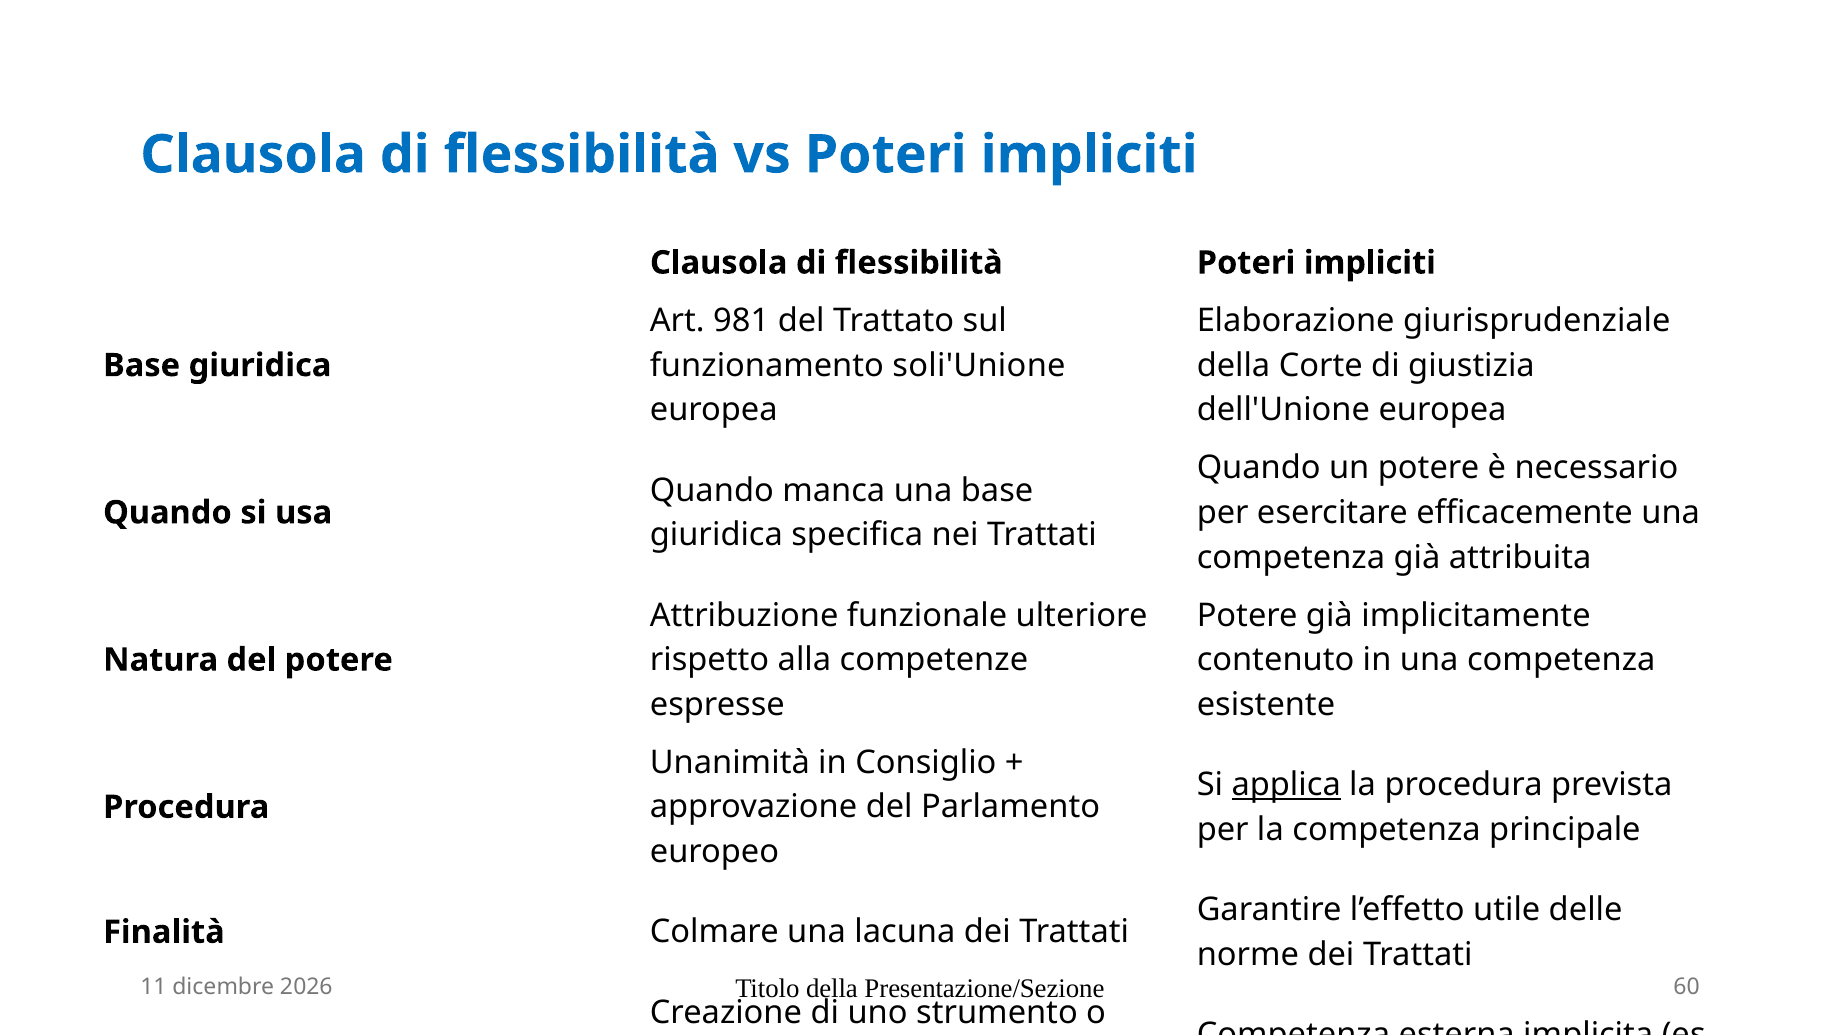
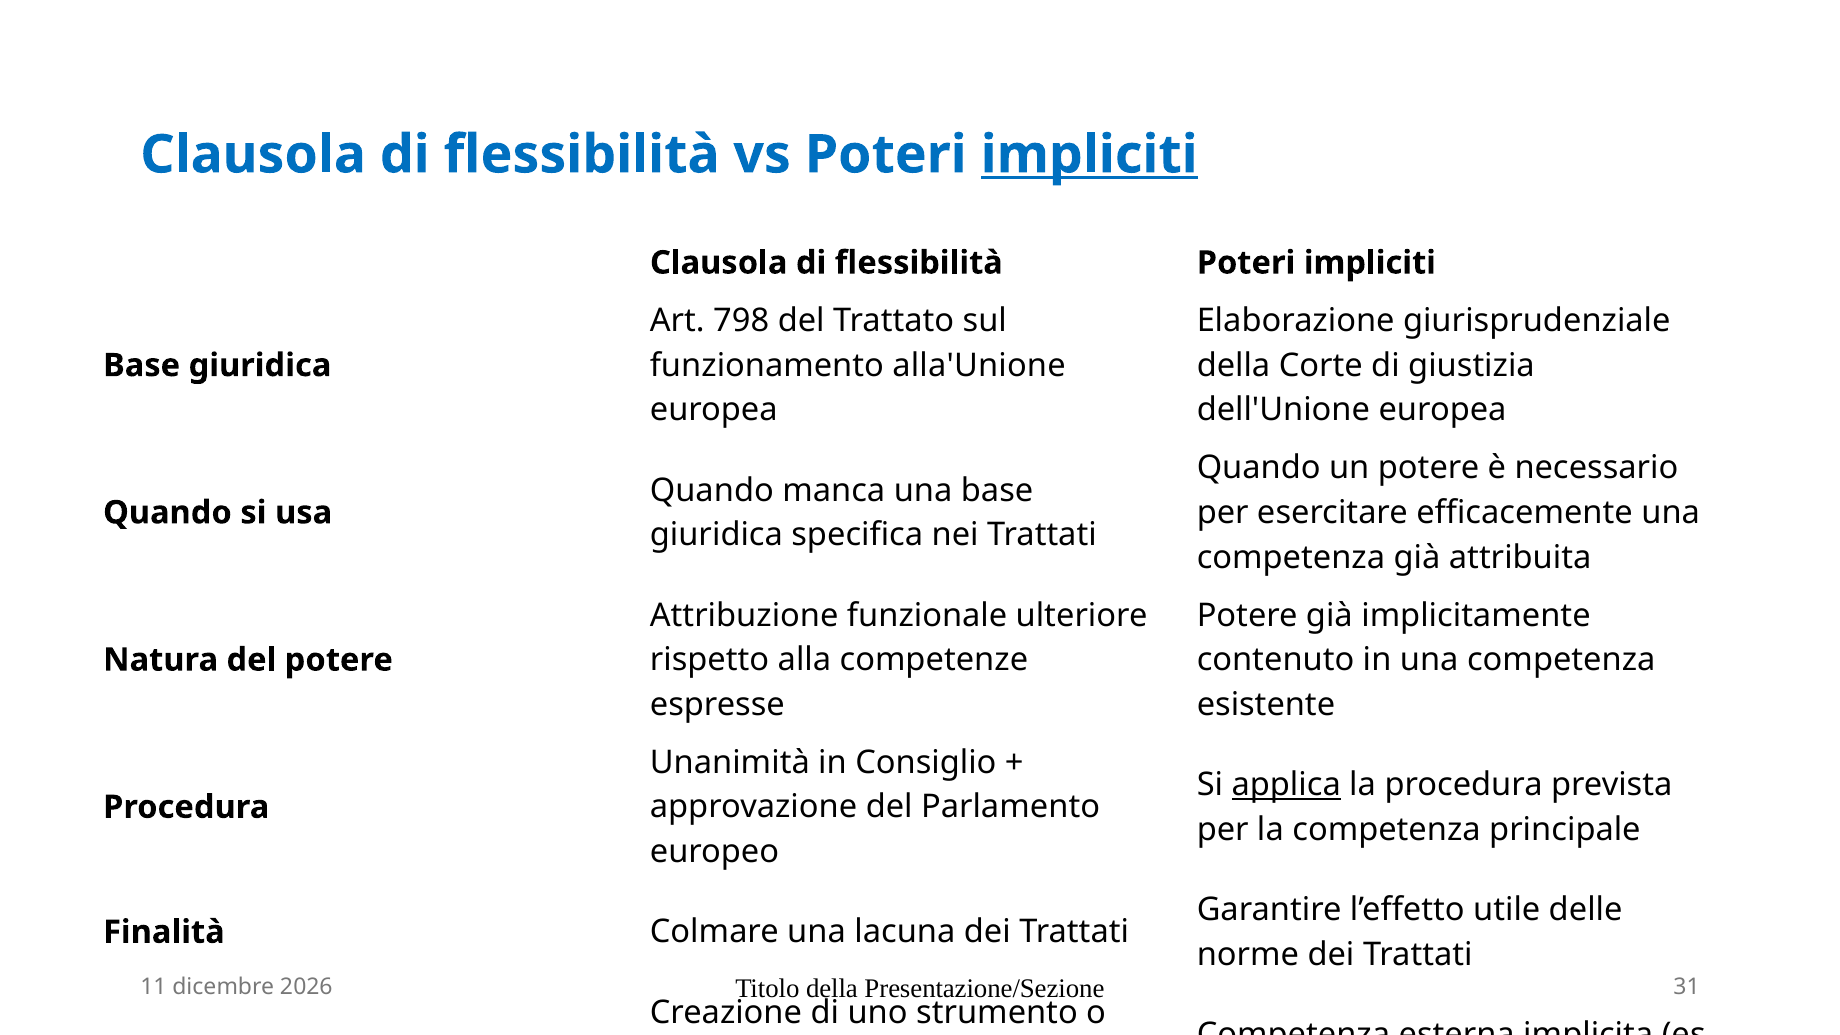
impliciti at (1089, 155) underline: none -> present
981: 981 -> 798
soli'Unione: soli'Unione -> alla'Unione
60: 60 -> 31
